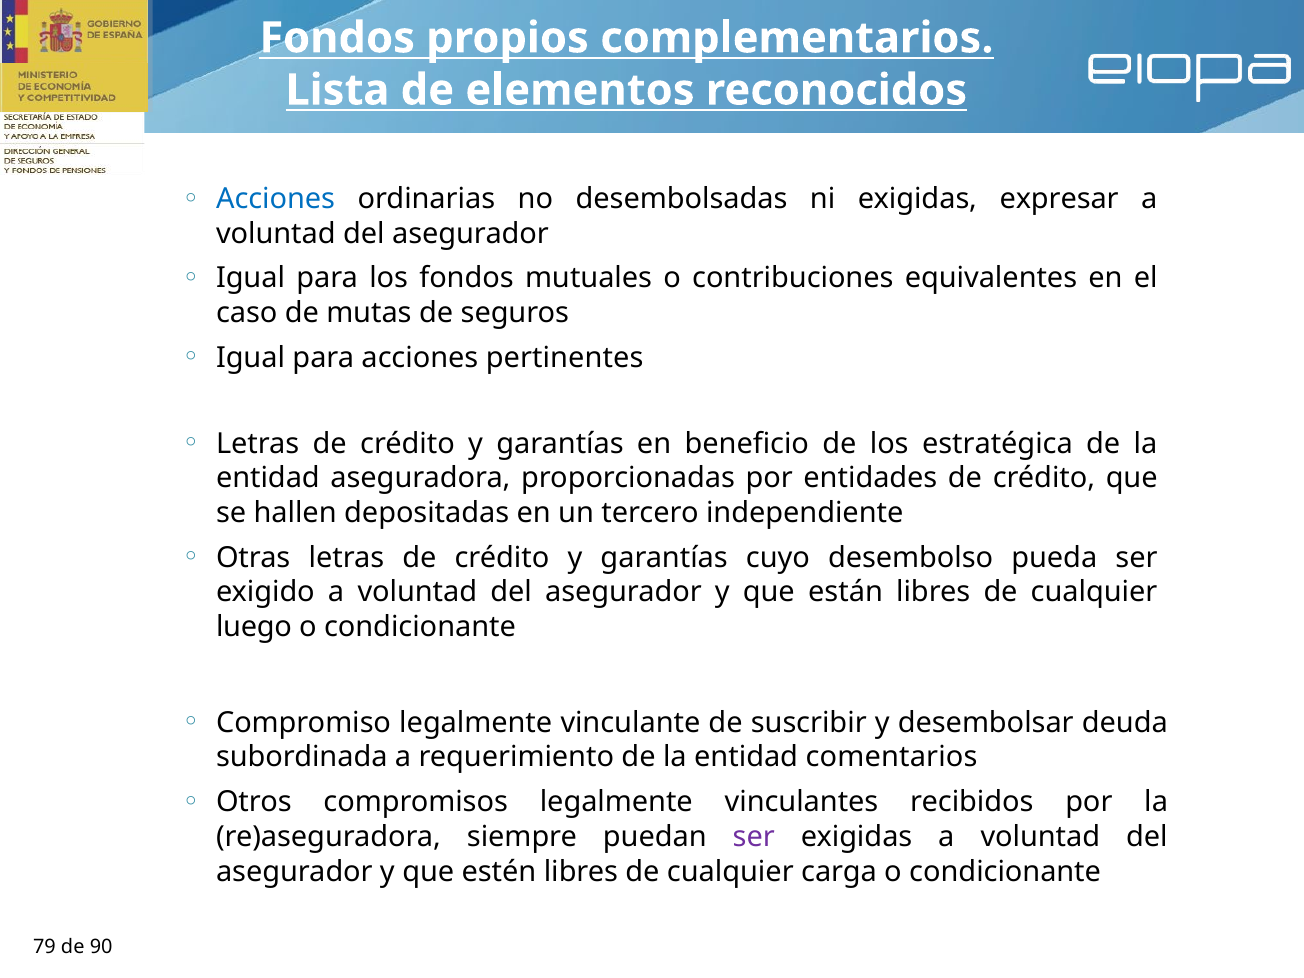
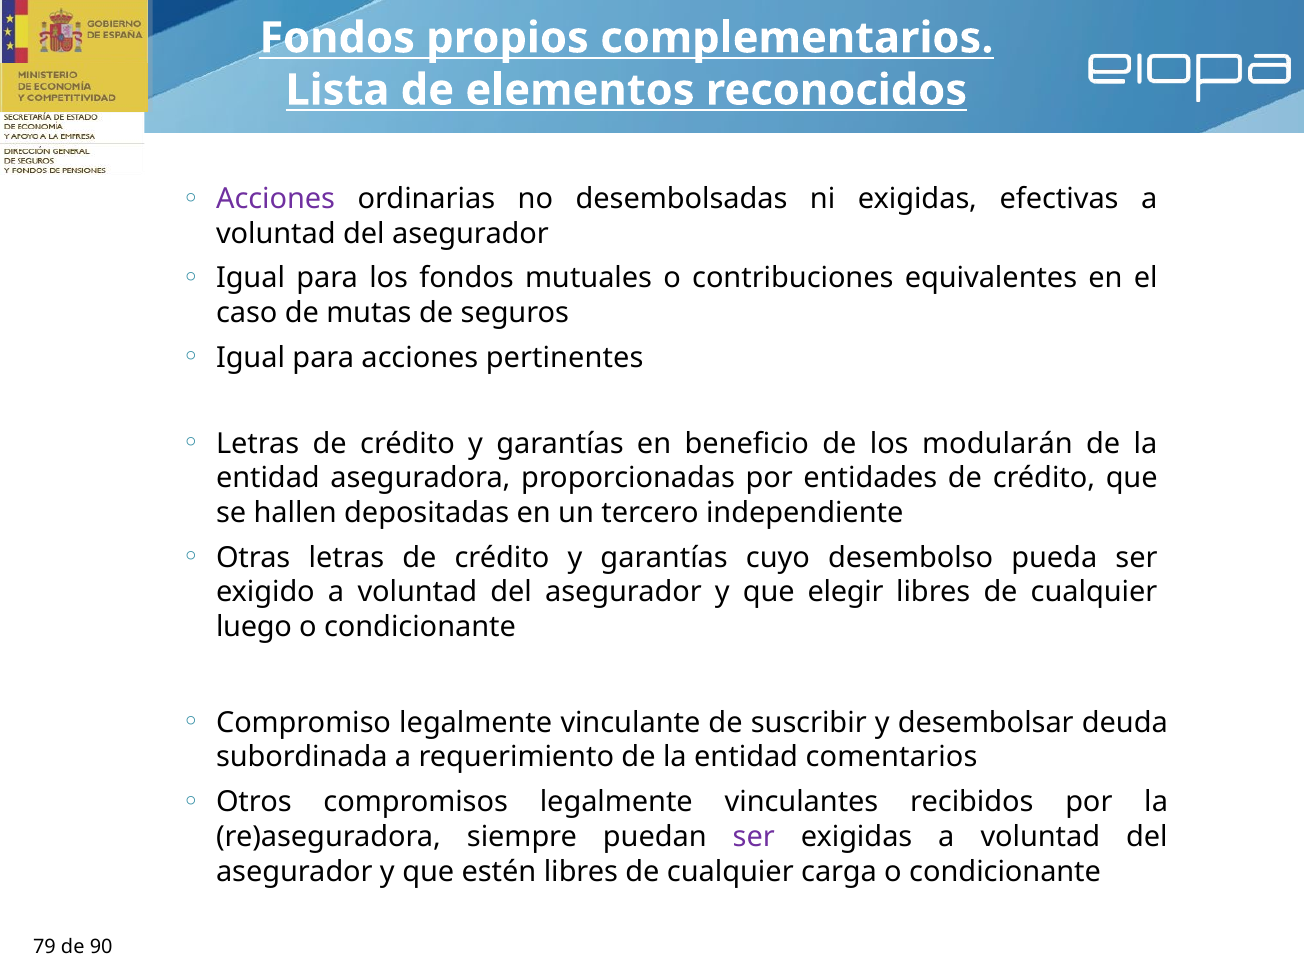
Acciones at (276, 199) colour: blue -> purple
expresar: expresar -> efectivas
estratégica: estratégica -> modularán
están: están -> elegir
